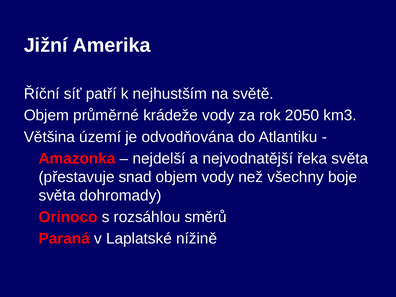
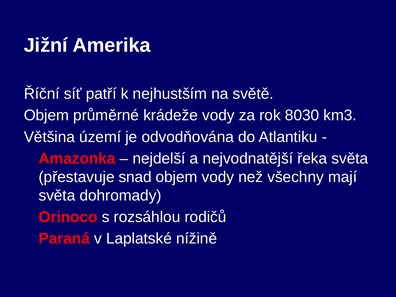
2050: 2050 -> 8030
boje: boje -> mají
směrů: směrů -> rodičů
